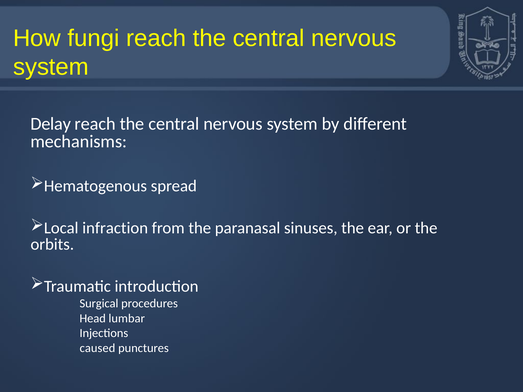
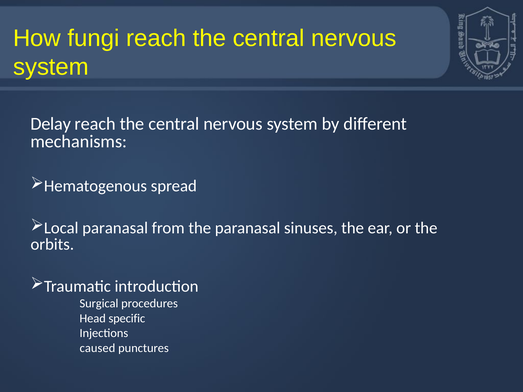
Local infraction: infraction -> paranasal
lumbar: lumbar -> specific
